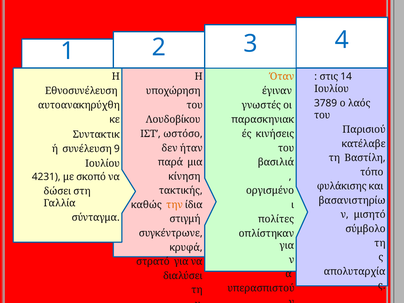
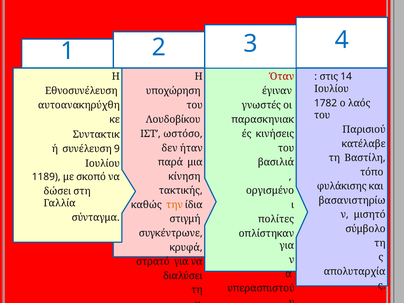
Όταν colour: orange -> red
3789: 3789 -> 1782
4231: 4231 -> 1189
